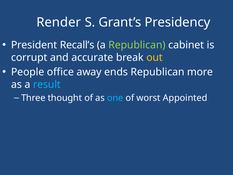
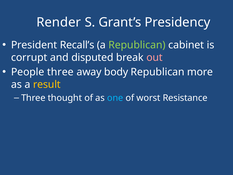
accurate: accurate -> disputed
out colour: yellow -> pink
People office: office -> three
ends: ends -> body
result colour: light blue -> yellow
Appointed: Appointed -> Resistance
